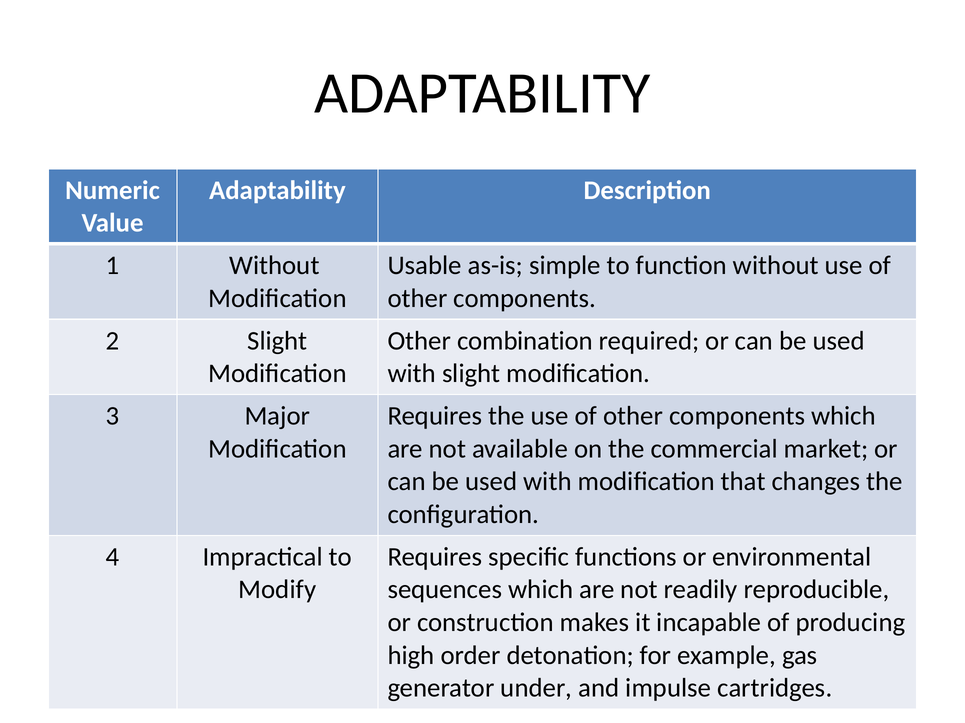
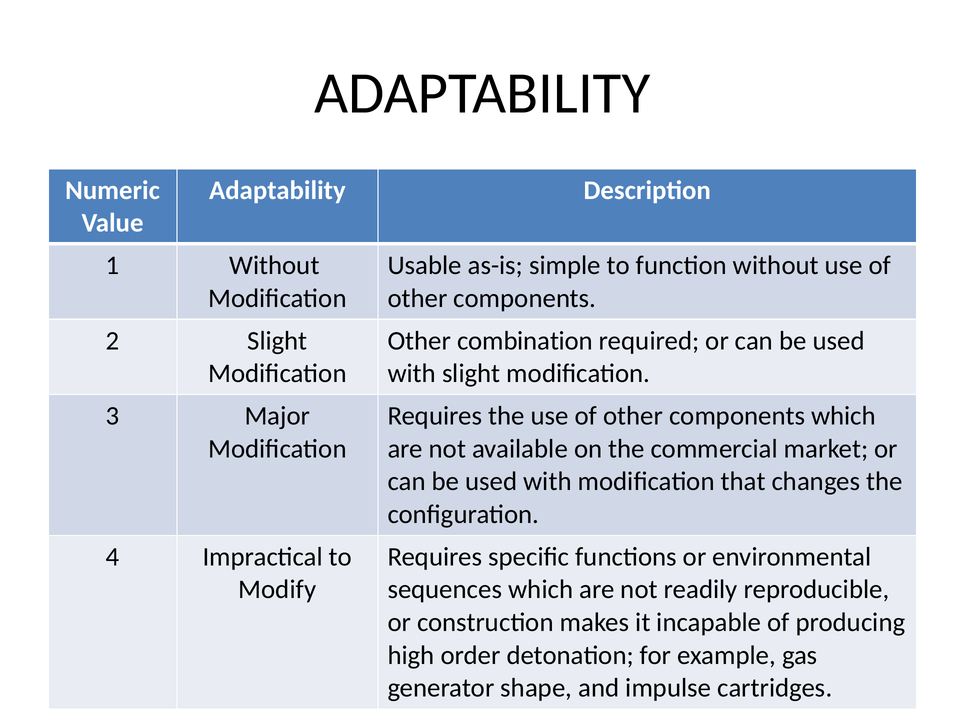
under: under -> shape
